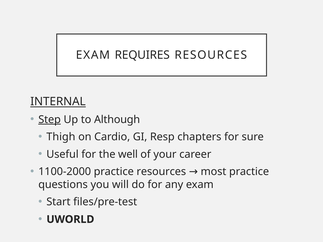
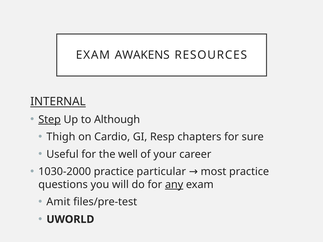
REQUIRES: REQUIRES -> AWAKENS
1100-2000: 1100-2000 -> 1030-2000
practice resources: resources -> particular
any underline: none -> present
Start: Start -> Amit
